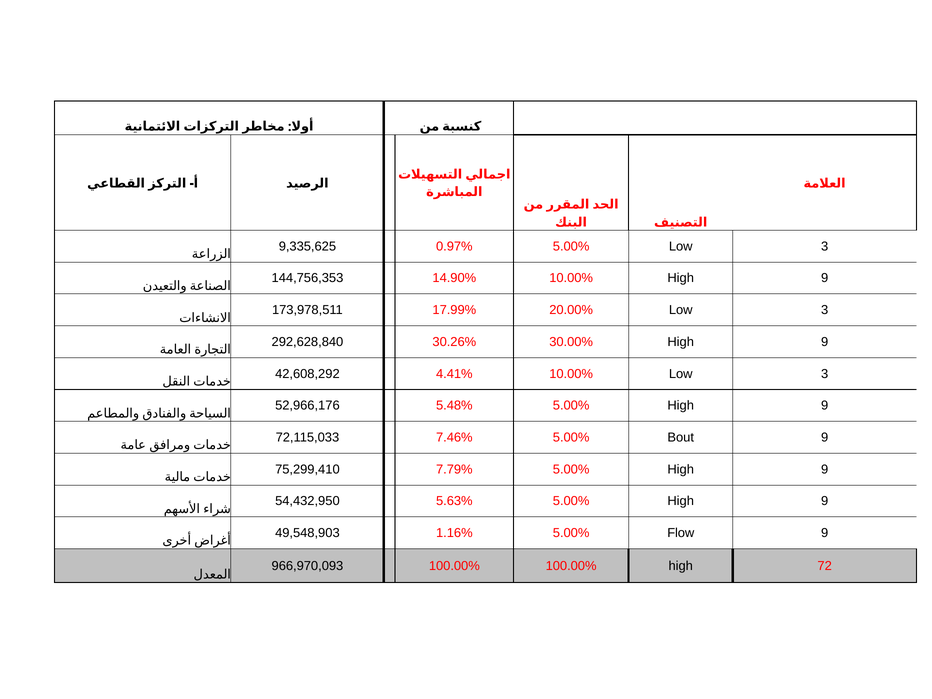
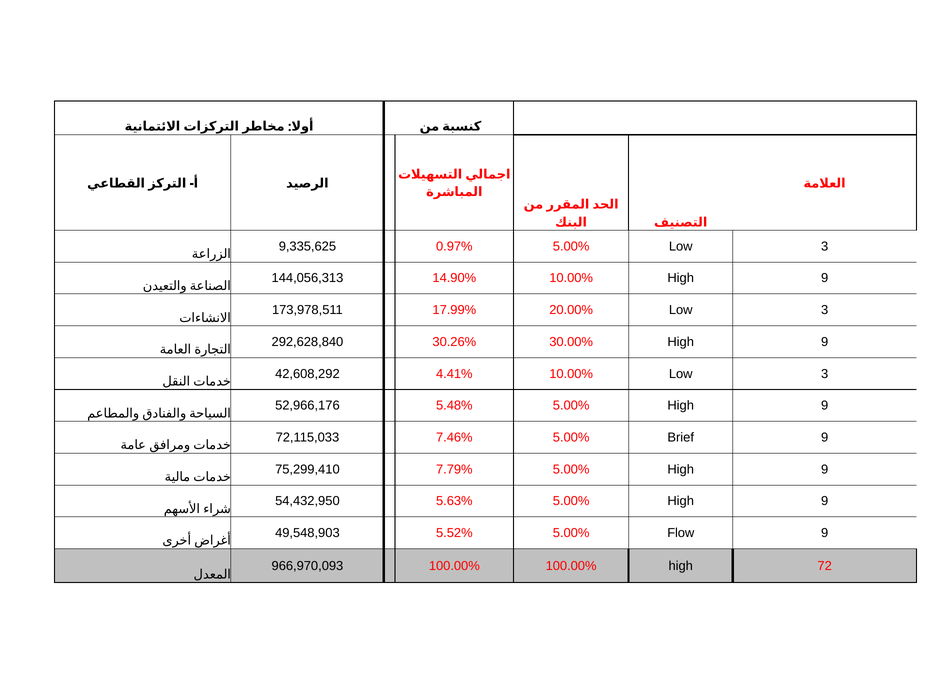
144,756,353: 144,756,353 -> 144,056,313
Bout: Bout -> Brief
1.16%: 1.16% -> 5.52%
